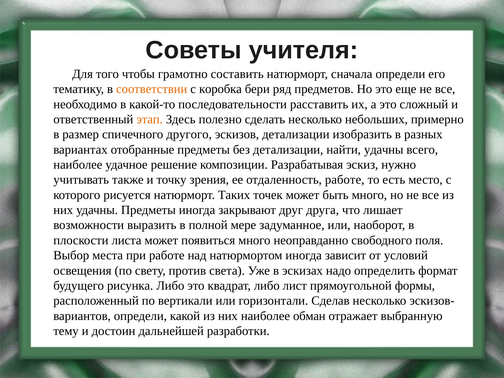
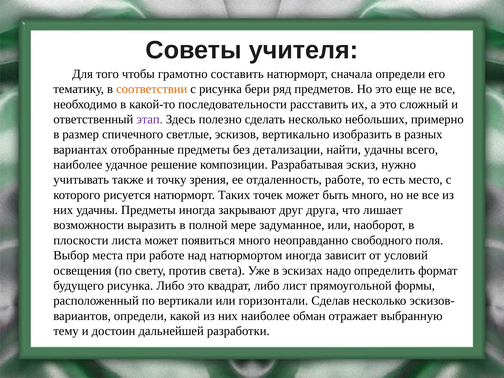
с коробка: коробка -> рисунка
этап colour: orange -> purple
другого: другого -> светлые
эскизов детализации: детализации -> вертикально
